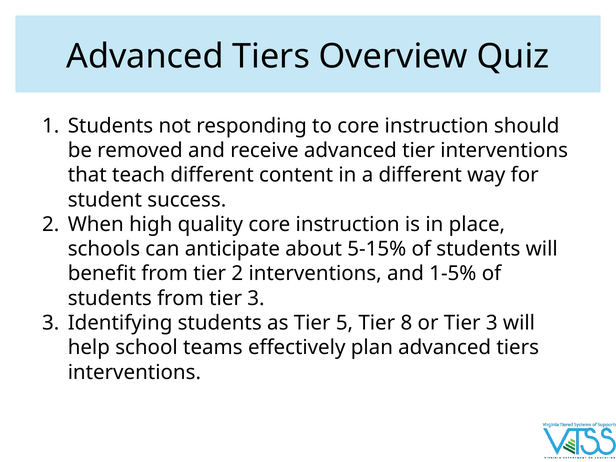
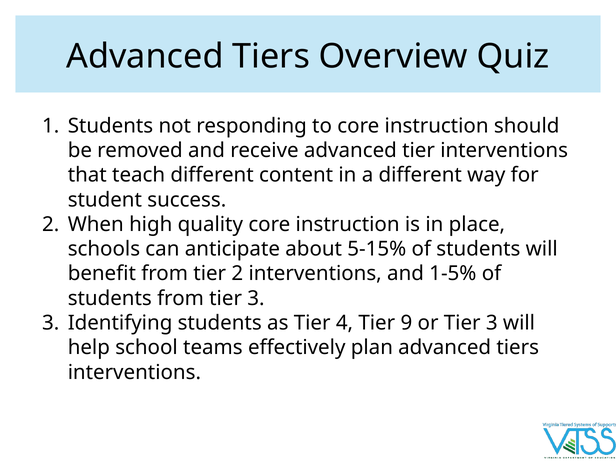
5: 5 -> 4
8: 8 -> 9
